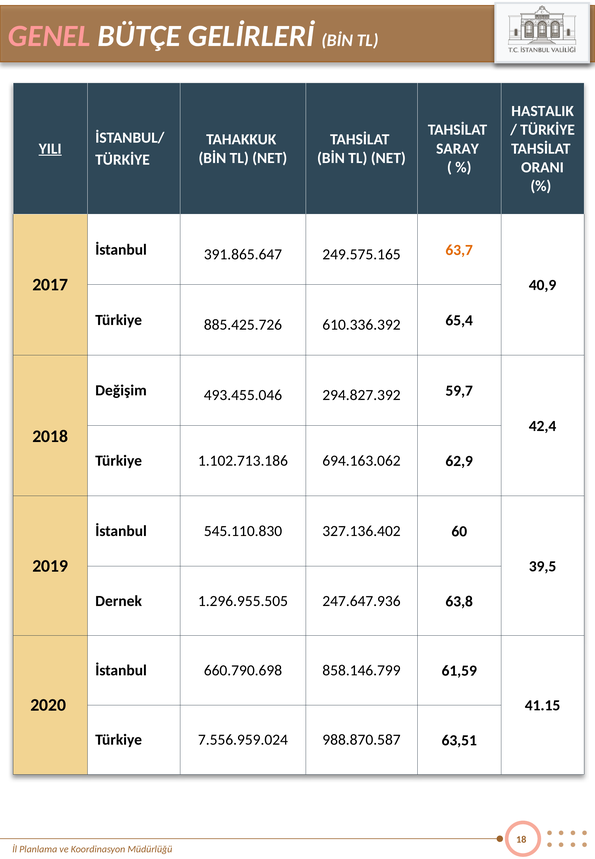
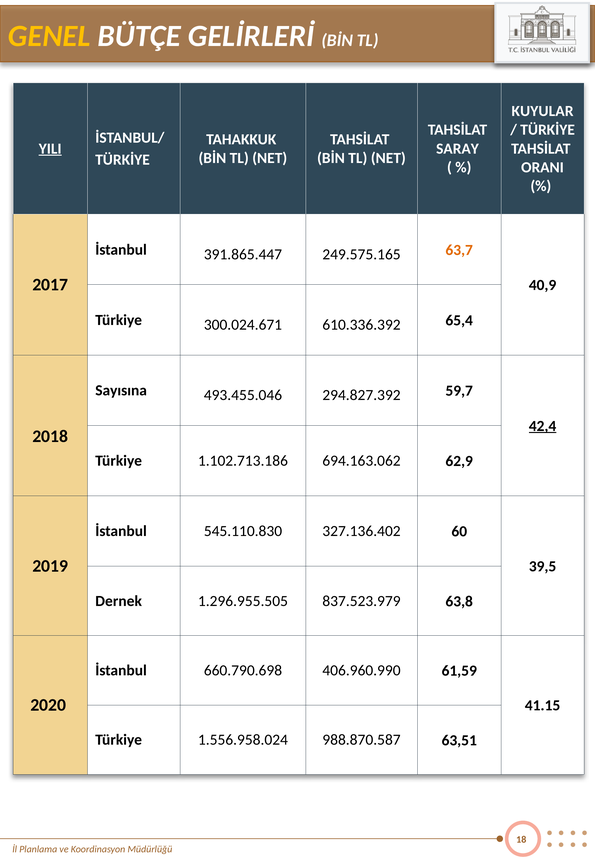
GENEL colour: pink -> yellow
HASTALIK: HASTALIK -> KUYULAR
391.865.647: 391.865.647 -> 391.865.447
885.425.726: 885.425.726 -> 300.024.671
Değişim: Değişim -> Sayısına
42,4 underline: none -> present
247.647.936: 247.647.936 -> 837.523.979
858.146.799: 858.146.799 -> 406.960.990
7.556.959.024: 7.556.959.024 -> 1.556.958.024
